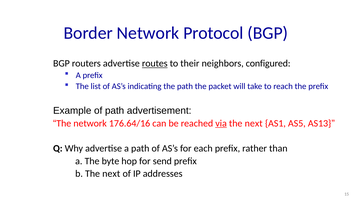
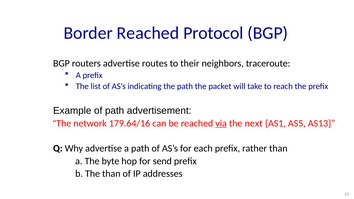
Border Network: Network -> Reached
routes underline: present -> none
configured: configured -> traceroute
176.64/16: 176.64/16 -> 179.64/16
b The next: next -> than
